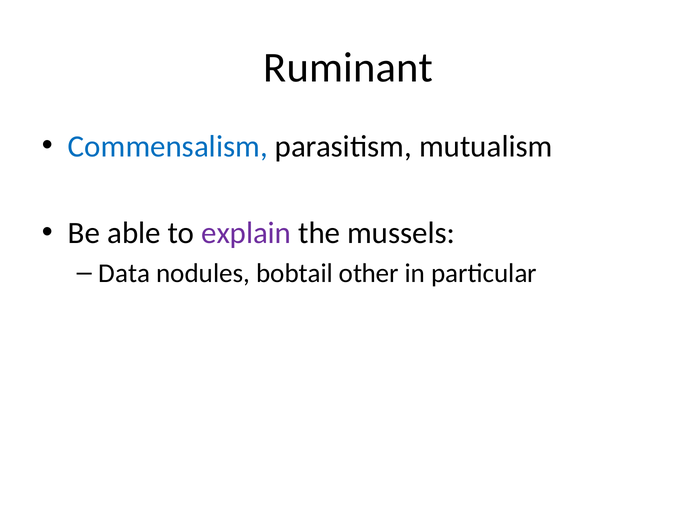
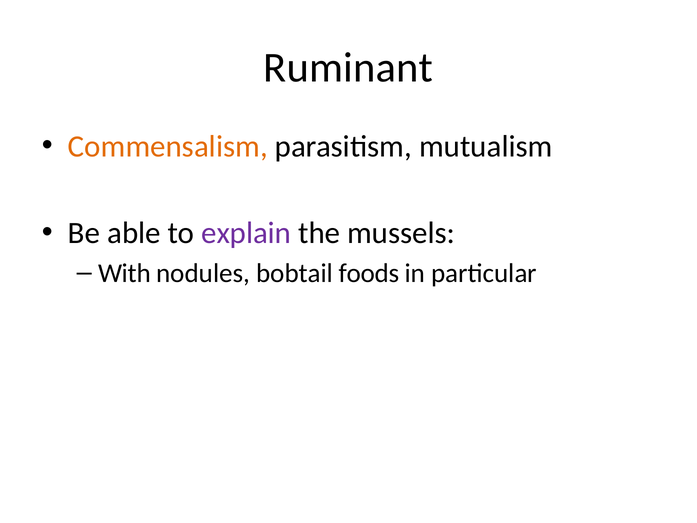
Commensalism colour: blue -> orange
Data: Data -> With
other: other -> foods
